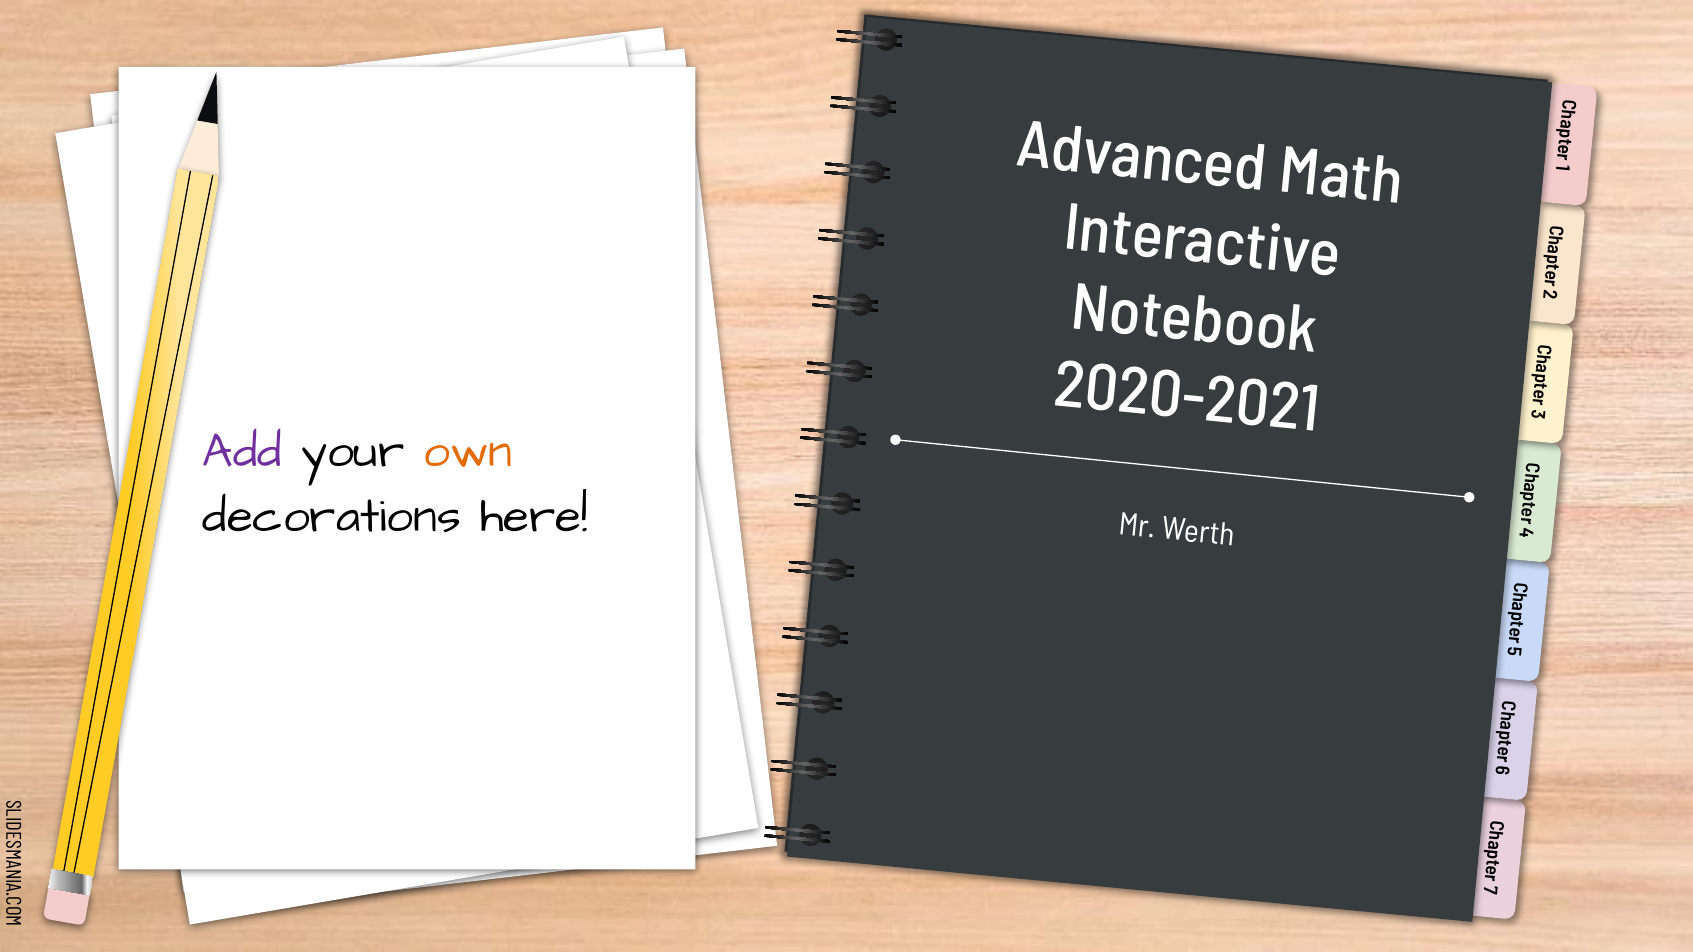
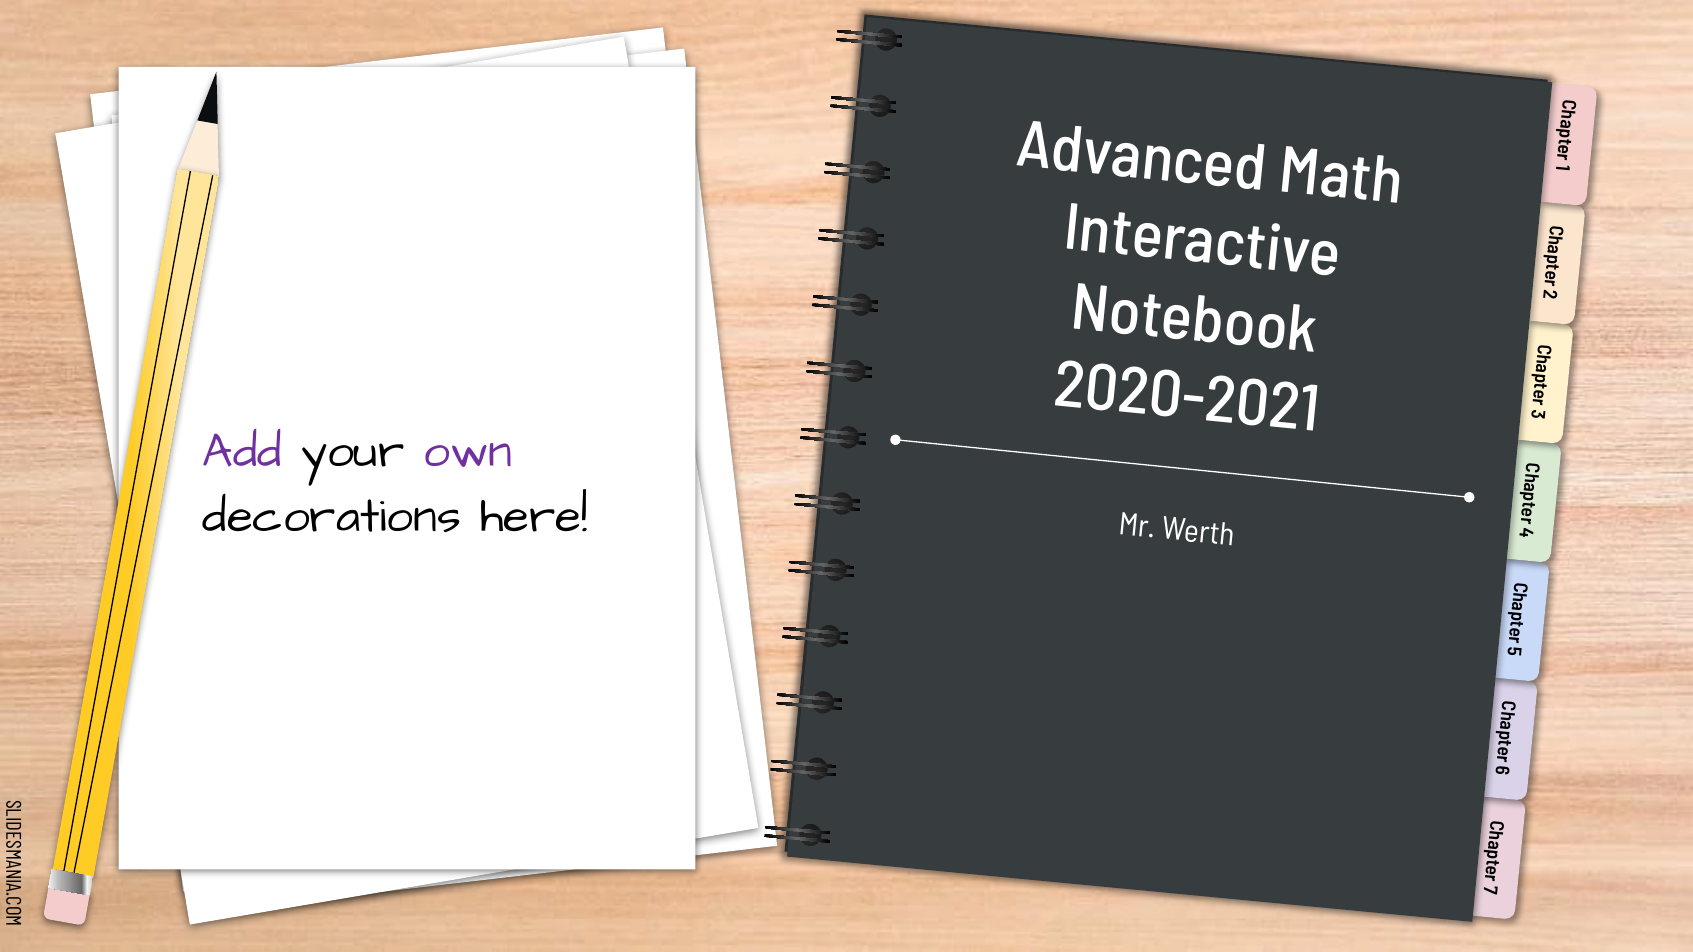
own colour: orange -> purple
